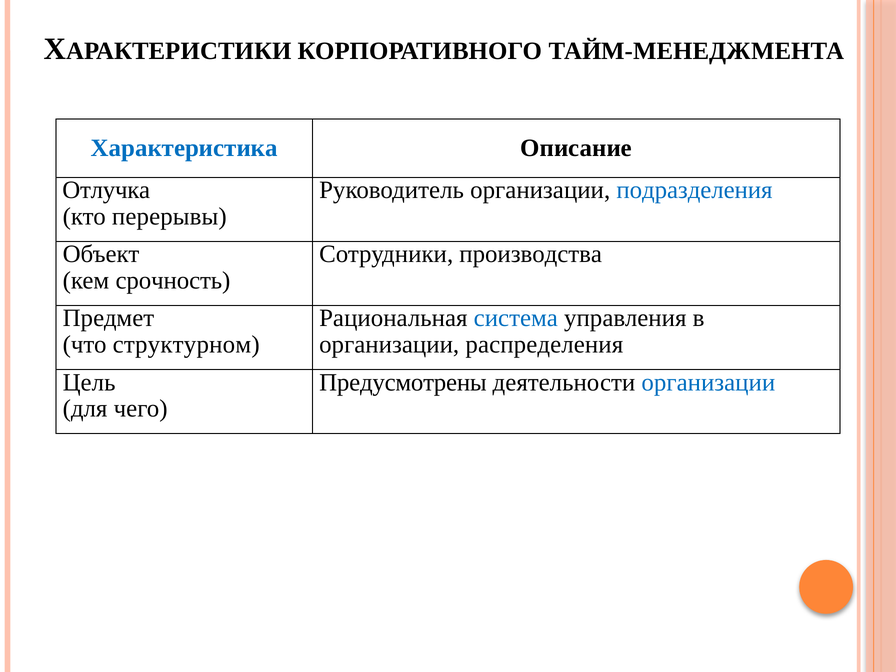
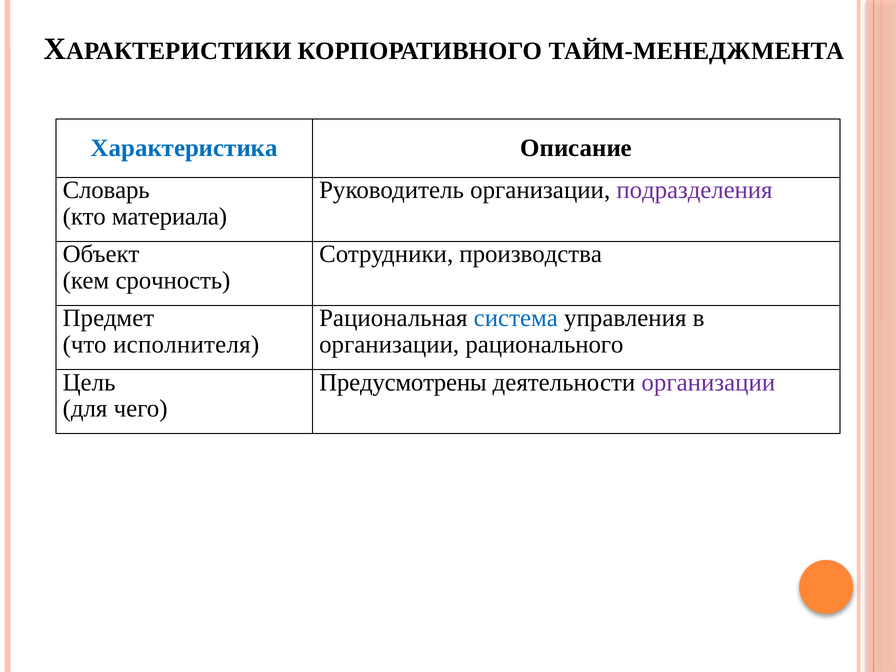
Отлучка: Отлучка -> Словарь
подразделения colour: blue -> purple
перерывы: перерывы -> материала
структурном: структурном -> исполнителя
распределения: распределения -> рационального
организации at (708, 382) colour: blue -> purple
